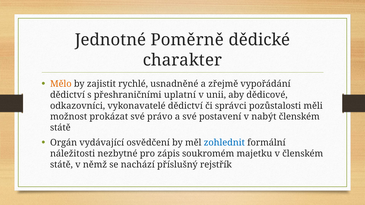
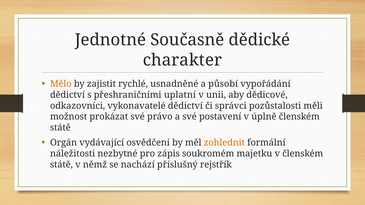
Poměrně: Poměrně -> Současně
zřejmě: zřejmě -> působí
nabýt: nabýt -> úplně
zohlednit colour: blue -> orange
